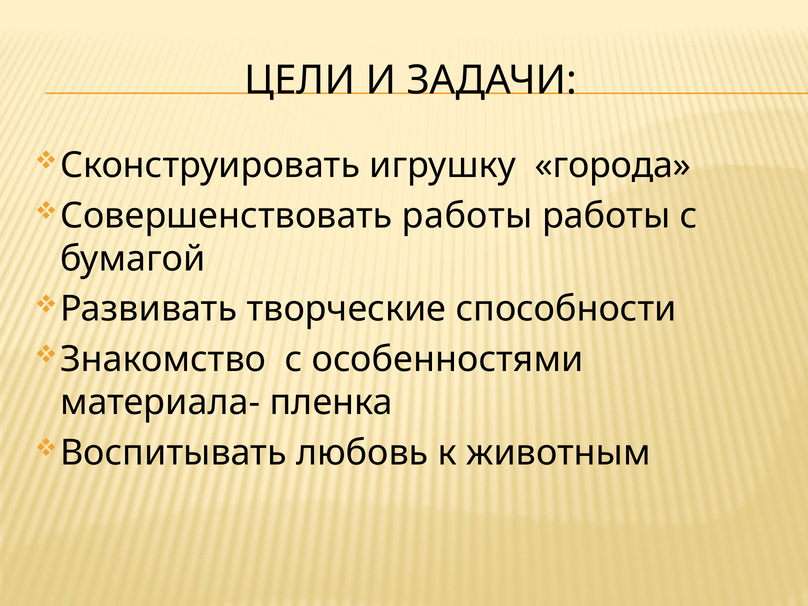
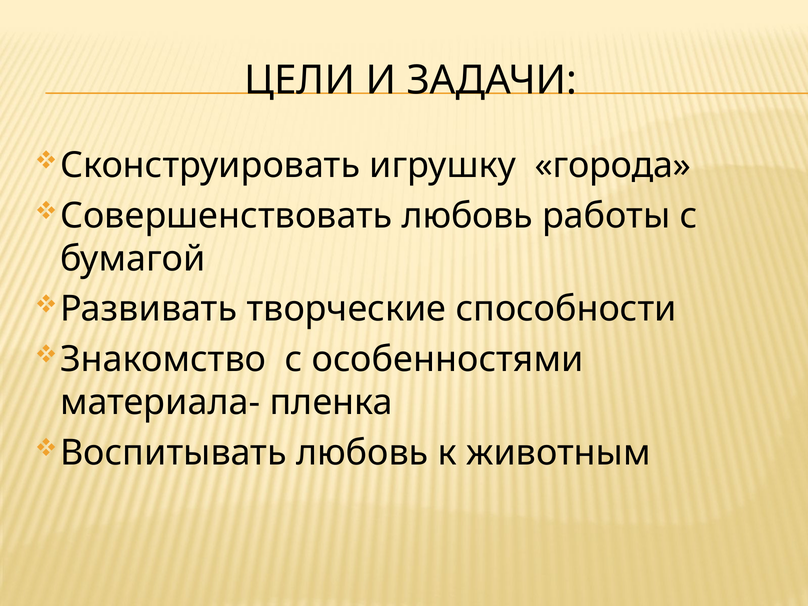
Совершенствовать работы: работы -> любовь
